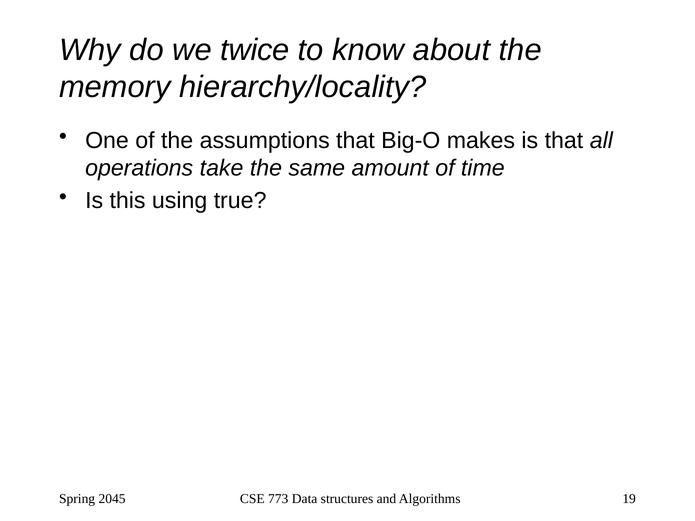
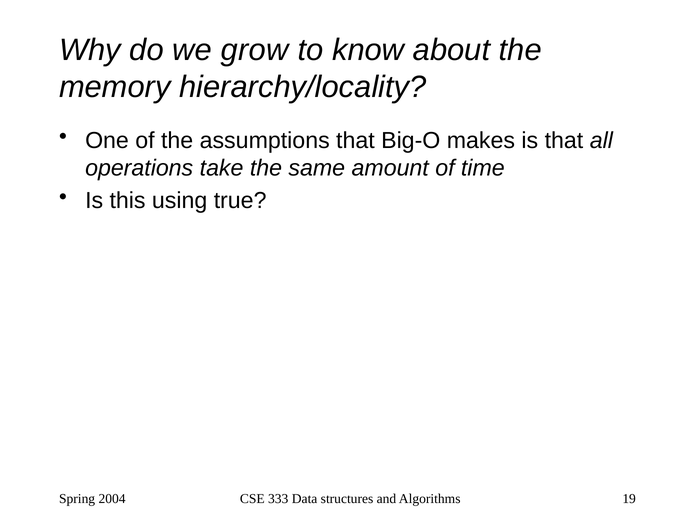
twice: twice -> grow
2045: 2045 -> 2004
773: 773 -> 333
